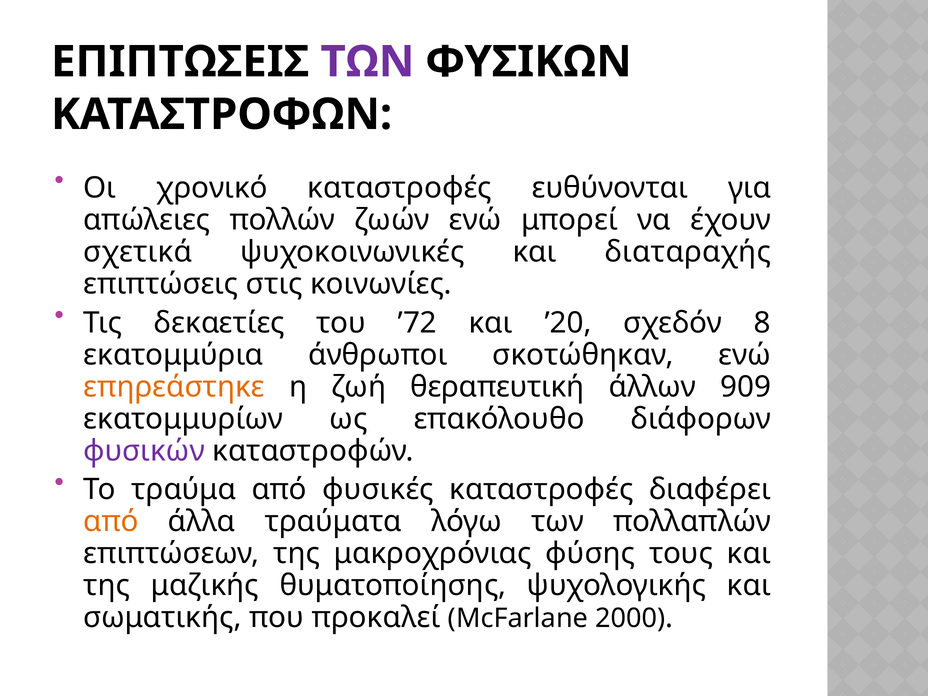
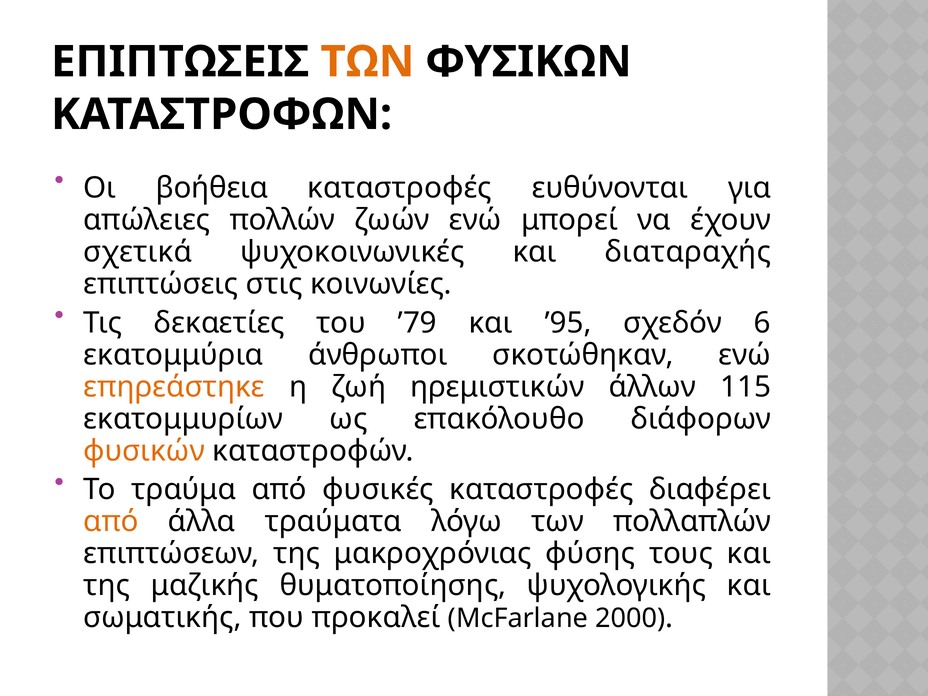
ΤΩΝ at (367, 62) colour: purple -> orange
χρονικό: χρονικό -> βοήθεια
’72: ’72 -> ’79
’20: ’20 -> ’95
8: 8 -> 6
θεραπευτική: θεραπευτική -> ηρεμιστικών
909: 909 -> 115
φυσικών colour: purple -> orange
